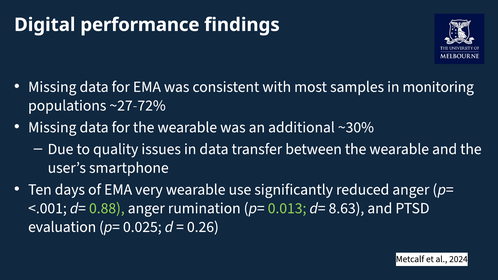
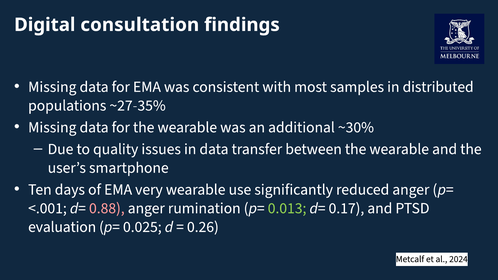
performance: performance -> consultation
monitoring: monitoring -> distributed
~27-72%: ~27-72% -> ~27-35%
0.88 colour: light green -> pink
8.63: 8.63 -> 0.17
